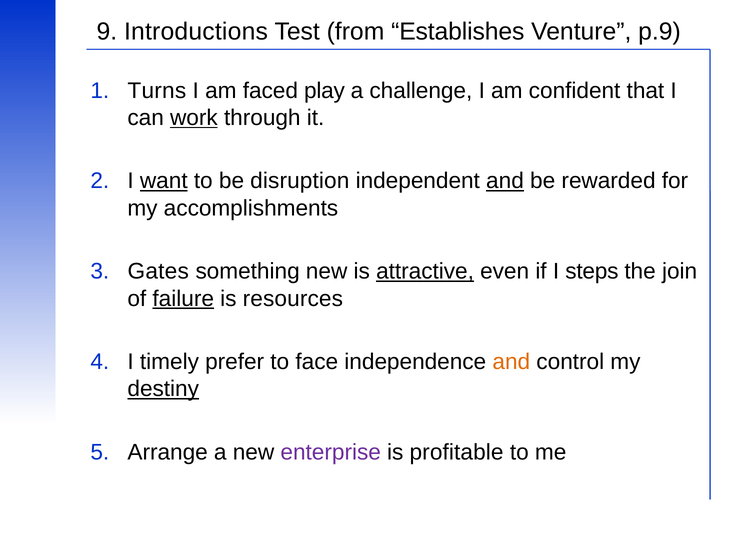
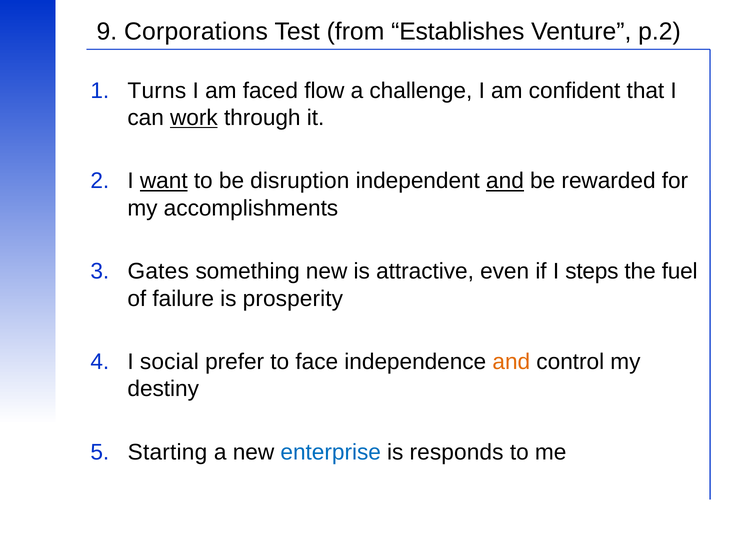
Introductions: Introductions -> Corporations
p.9: p.9 -> p.2
play: play -> flow
attractive underline: present -> none
join: join -> fuel
failure underline: present -> none
resources: resources -> prosperity
timely: timely -> social
destiny underline: present -> none
Arrange: Arrange -> Starting
enterprise colour: purple -> blue
profitable: profitable -> responds
